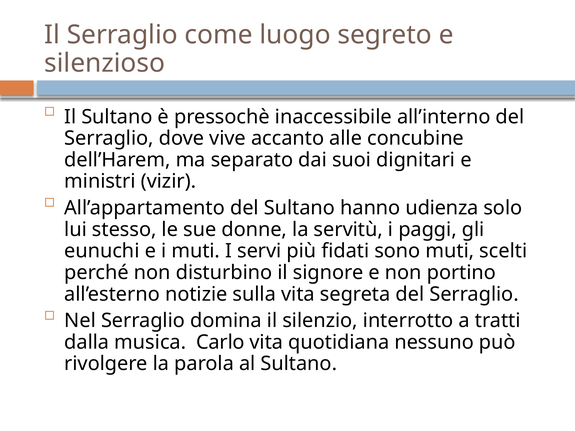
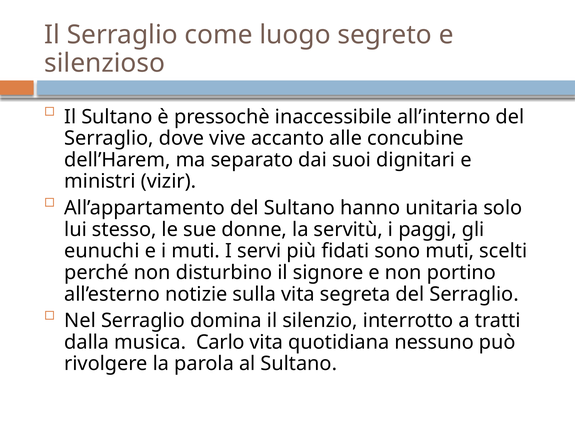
udienza: udienza -> unitaria
